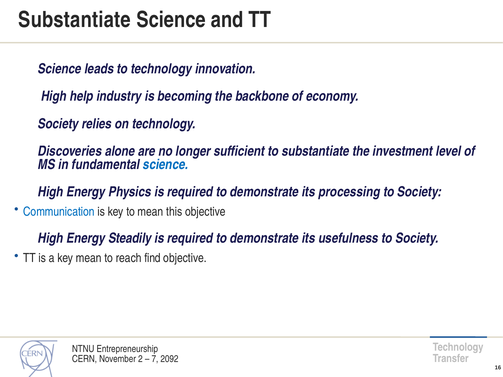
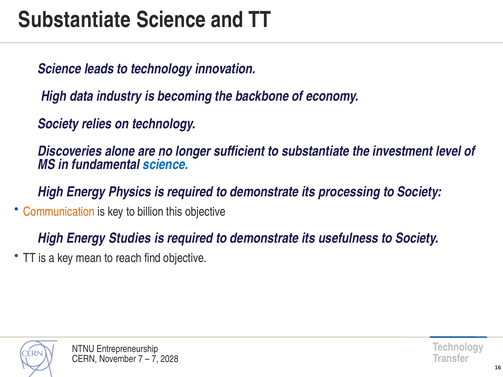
help: help -> data
Communication colour: blue -> orange
to mean: mean -> billion
Steadily: Steadily -> Studies
November 2: 2 -> 7
2092: 2092 -> 2028
